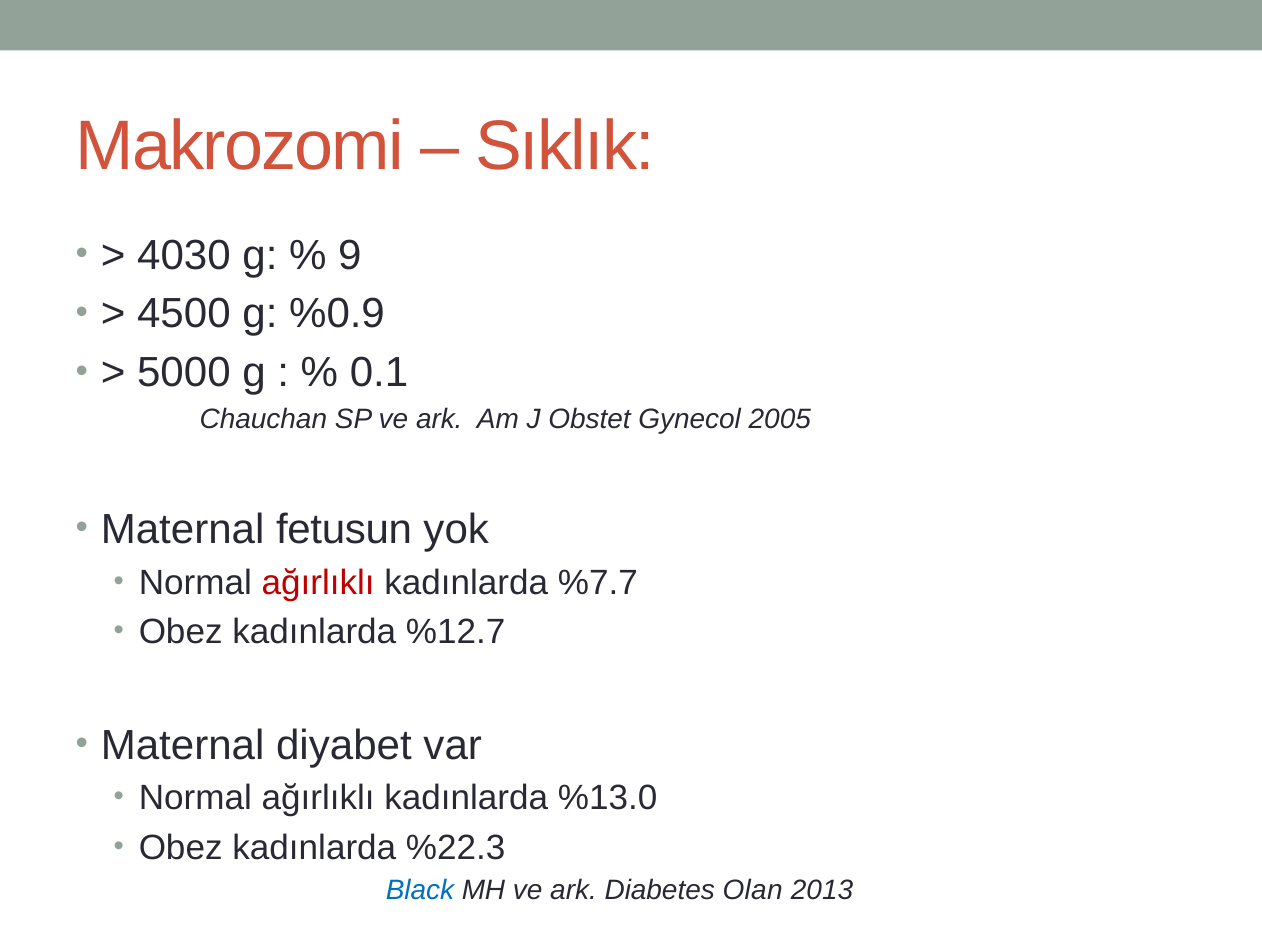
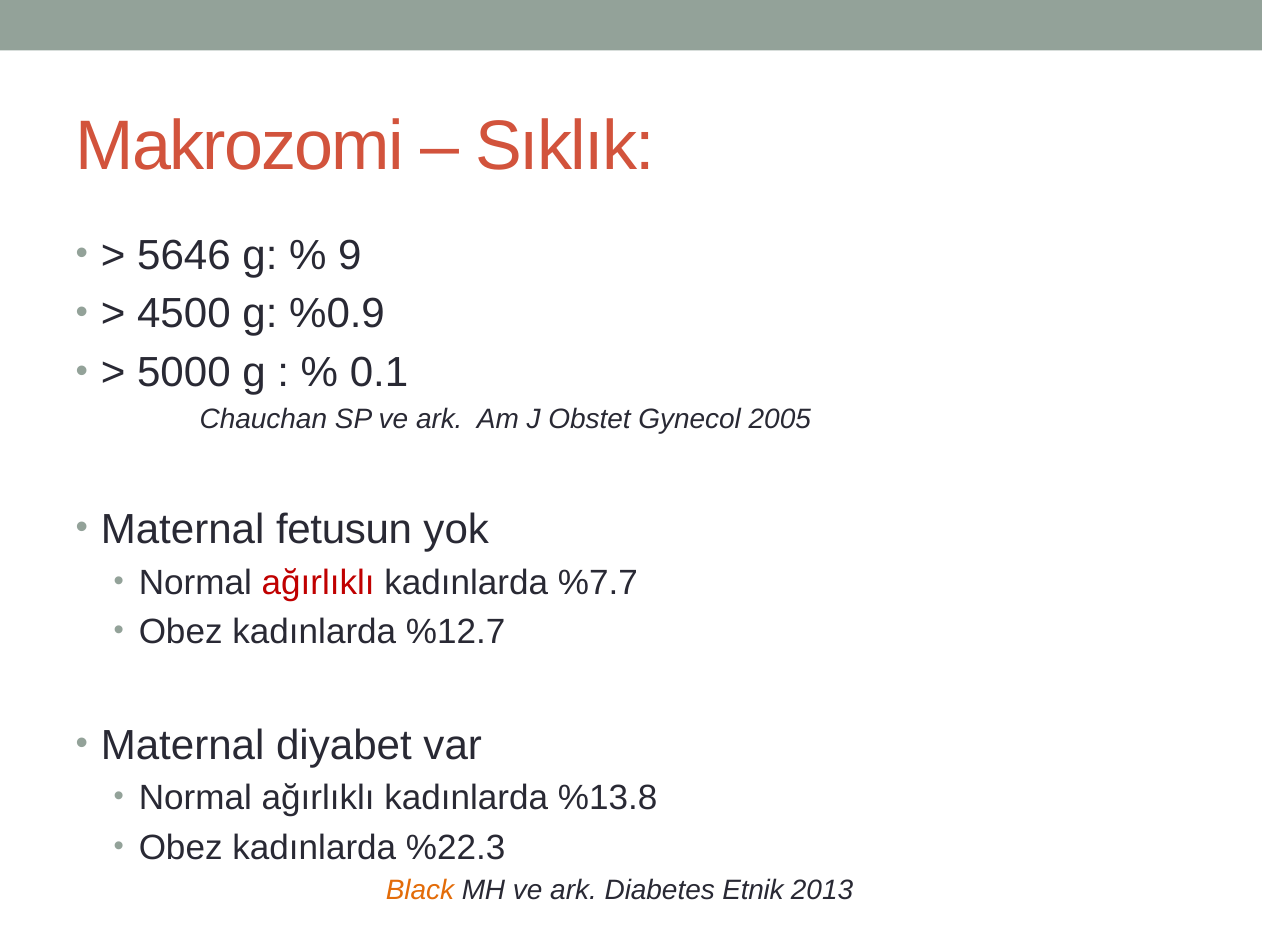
4030: 4030 -> 5646
%13.0: %13.0 -> %13.8
Black colour: blue -> orange
Olan: Olan -> Etnik
